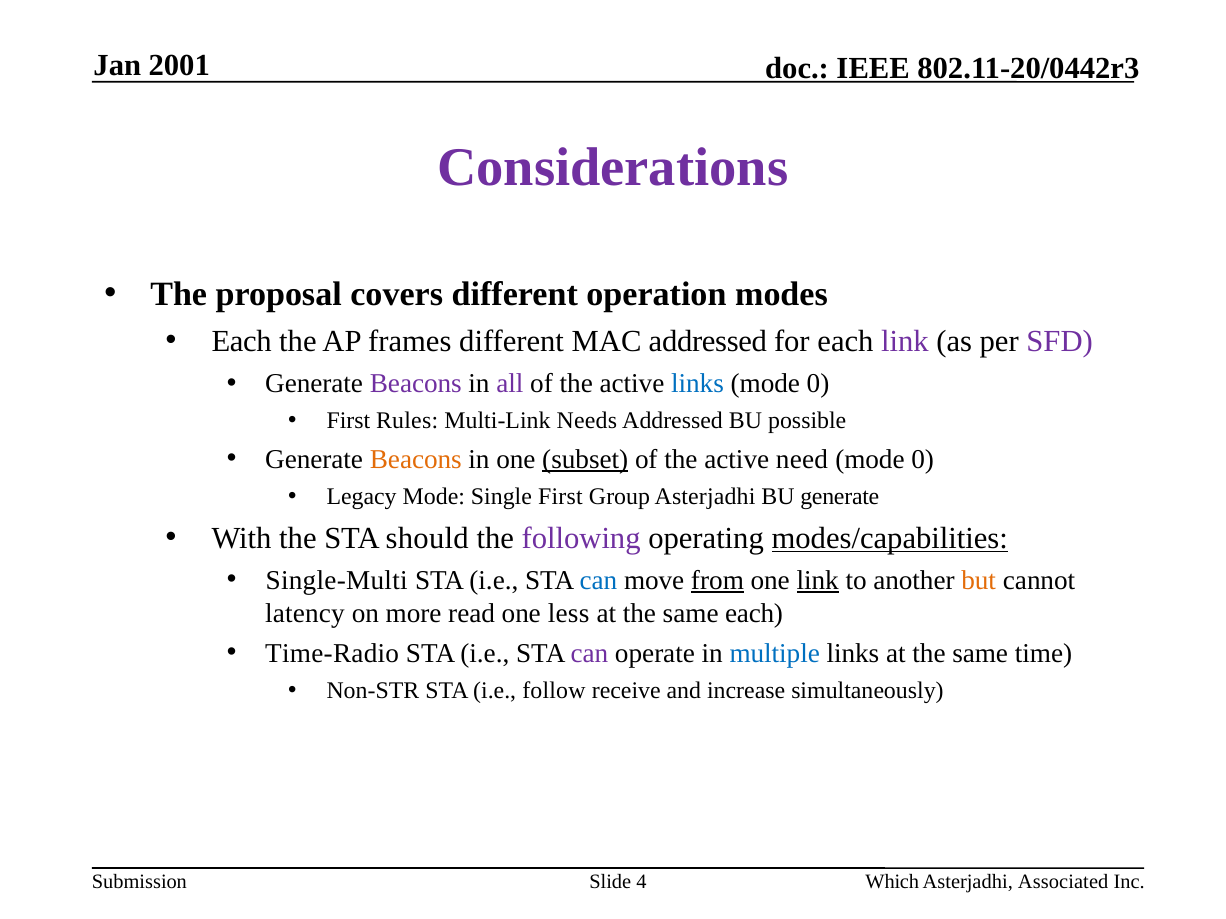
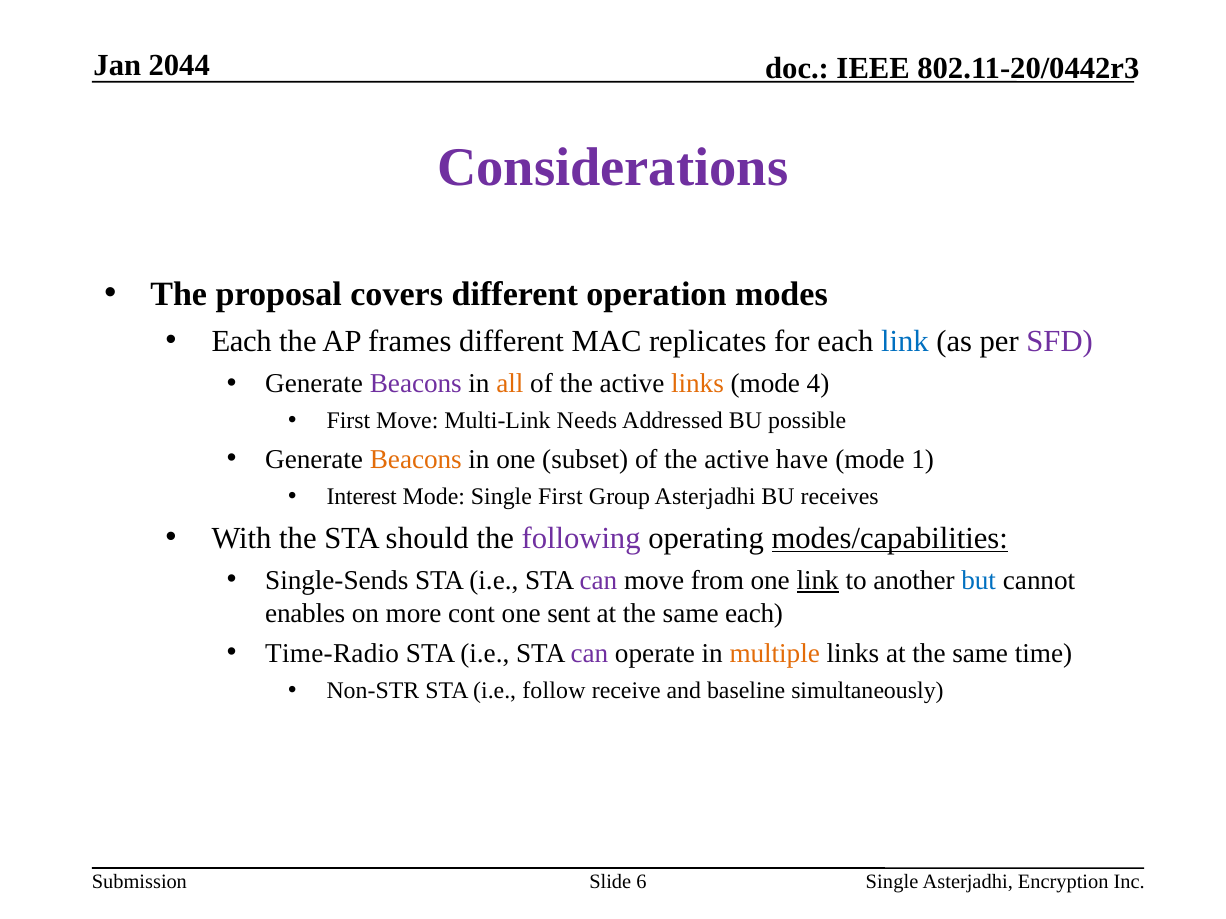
2001: 2001 -> 2044
MAC addressed: addressed -> replicates
link at (905, 342) colour: purple -> blue
all colour: purple -> orange
links at (698, 384) colour: blue -> orange
0 at (818, 384): 0 -> 4
First Rules: Rules -> Move
subset underline: present -> none
need: need -> have
0 at (923, 460): 0 -> 1
Legacy: Legacy -> Interest
BU generate: generate -> receives
Single-Multi: Single-Multi -> Single-Sends
can at (598, 581) colour: blue -> purple
from underline: present -> none
but colour: orange -> blue
latency: latency -> enables
read: read -> cont
less: less -> sent
multiple colour: blue -> orange
increase: increase -> baseline
4: 4 -> 6
Which at (892, 882): Which -> Single
Associated: Associated -> Encryption
